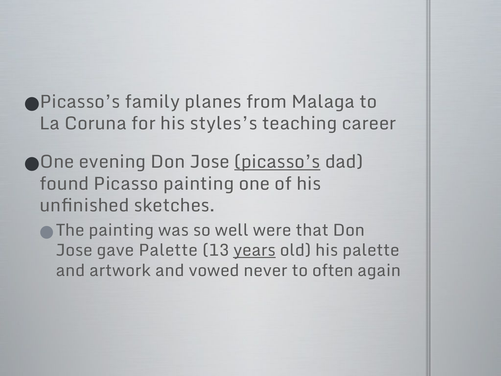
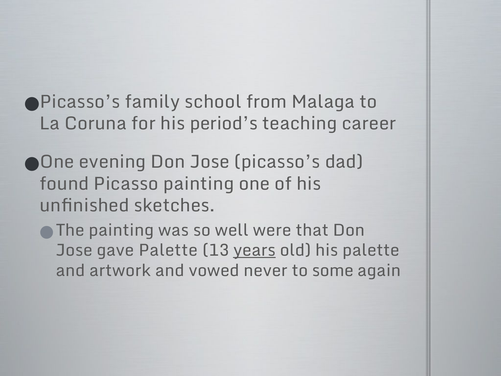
planes: planes -> school
styles’s: styles’s -> period’s
picasso’s at (277, 162) underline: present -> none
often: often -> some
